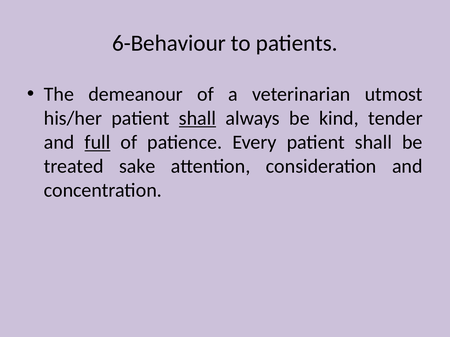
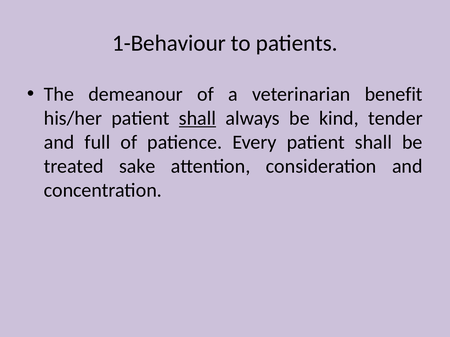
6-Behaviour: 6-Behaviour -> 1-Behaviour
utmost: utmost -> benefit
full underline: present -> none
